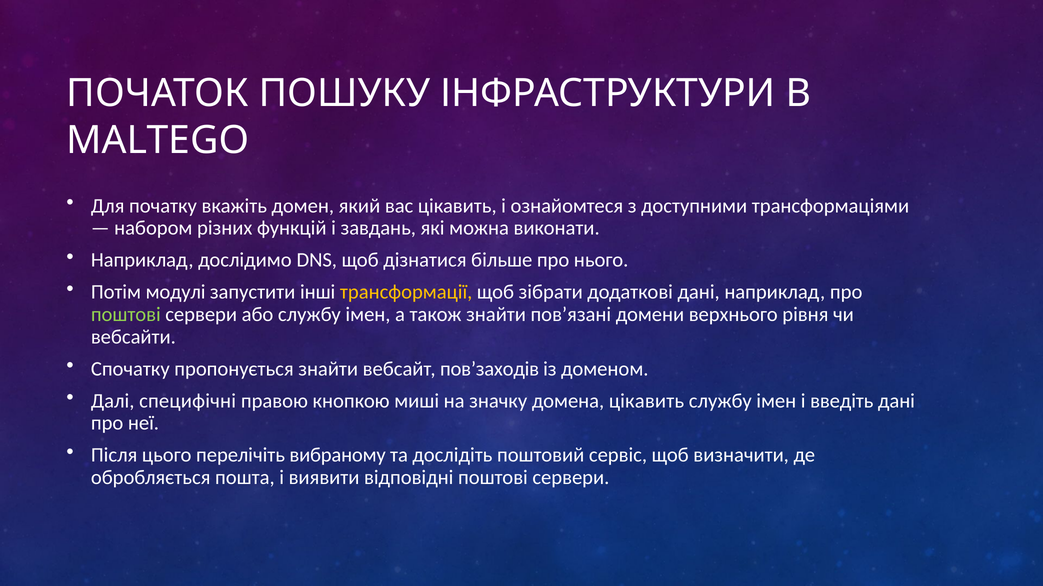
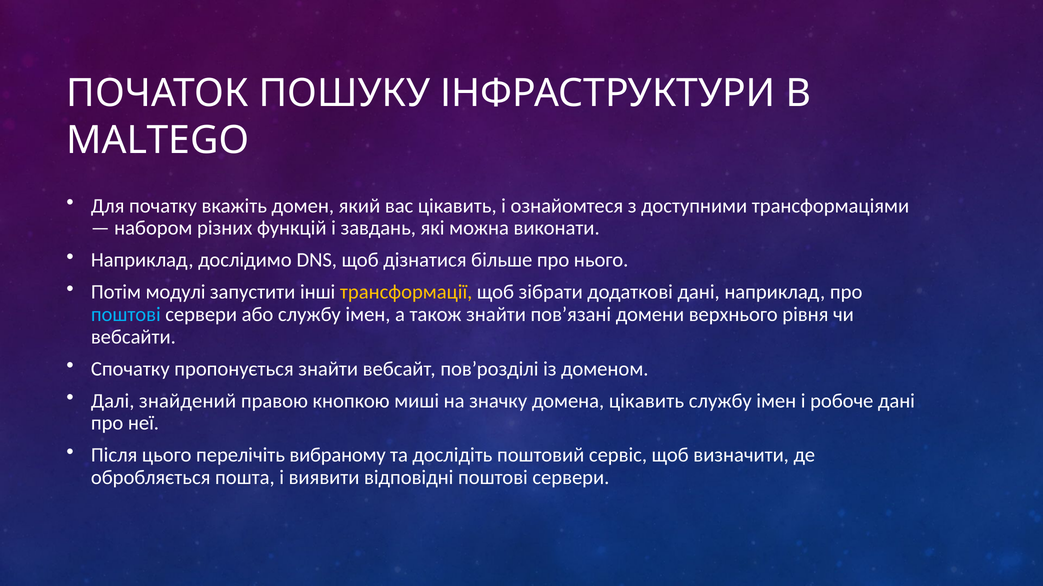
поштові at (126, 315) colour: light green -> light blue
пов’заходів: пов’заходів -> пов’розділі
специфічні: специфічні -> знайдений
введіть: введіть -> робоче
